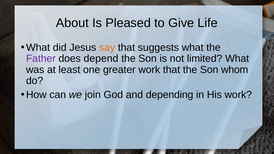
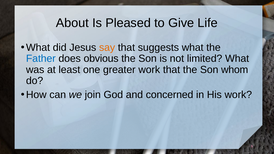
Father colour: purple -> blue
depend: depend -> obvious
depending: depending -> concerned
